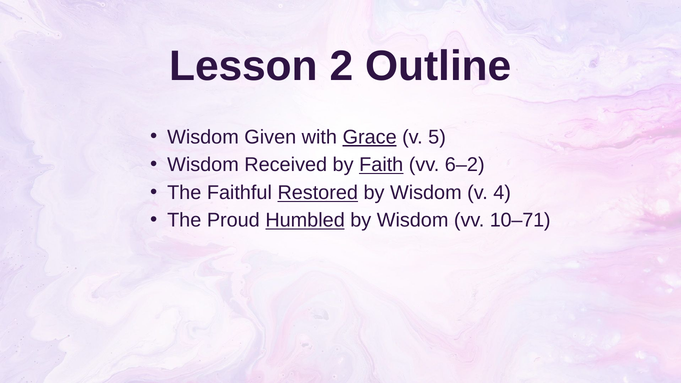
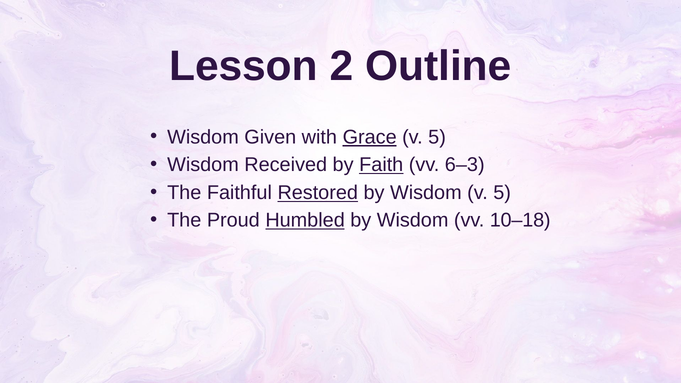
6–2: 6–2 -> 6–3
Wisdom v 4: 4 -> 5
10–71: 10–71 -> 10–18
